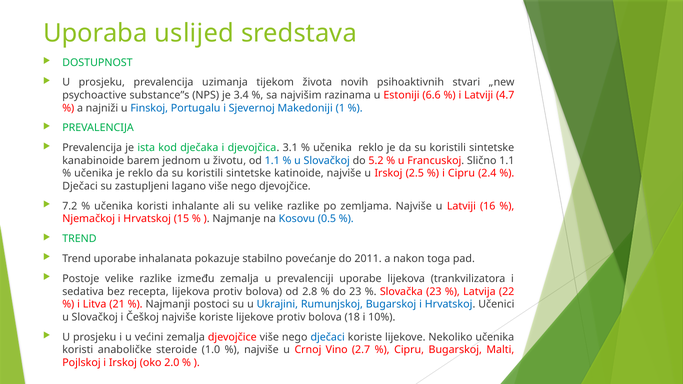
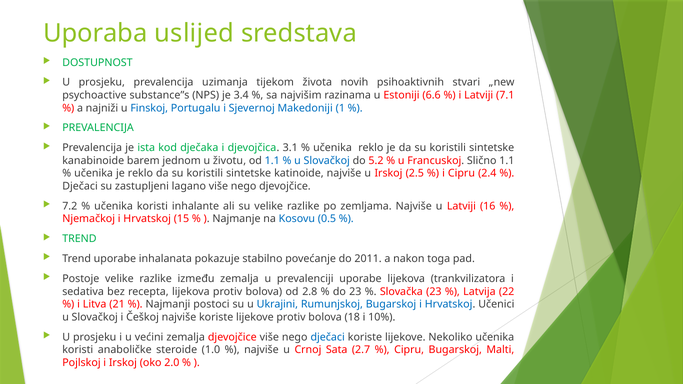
4.7: 4.7 -> 7.1
Vino: Vino -> Sata
